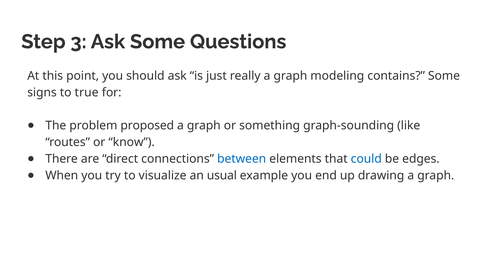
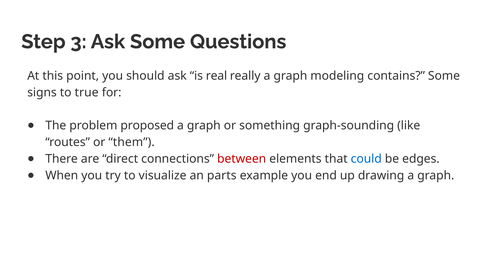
just: just -> real
know: know -> them
between colour: blue -> red
usual: usual -> parts
